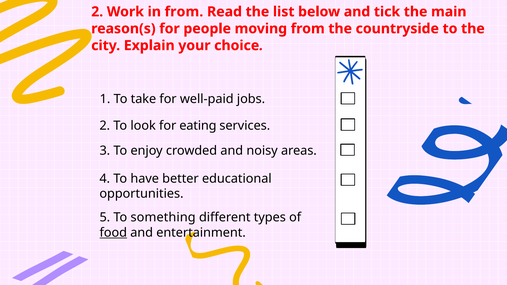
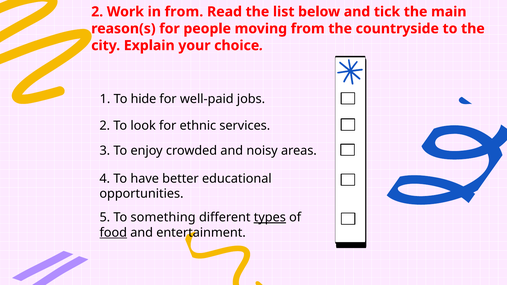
take: take -> hide
eating: eating -> ethnic
types underline: none -> present
